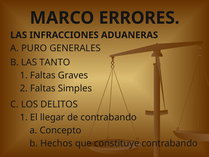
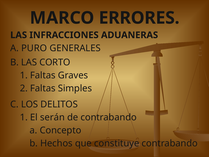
TANTO: TANTO -> CORTO
llegar: llegar -> serán
